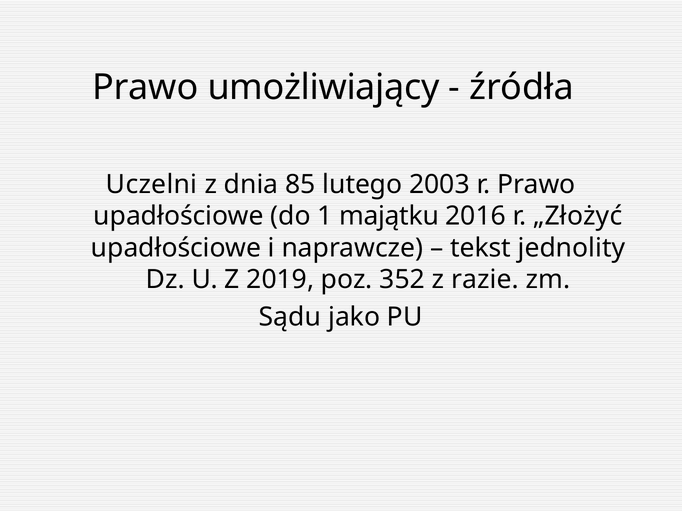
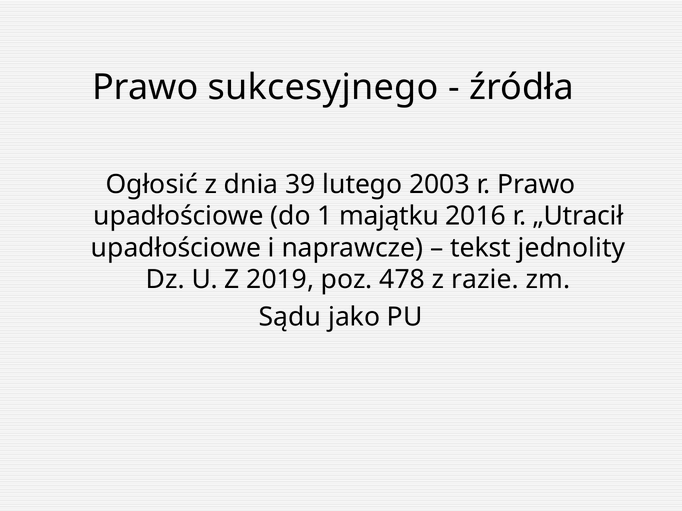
umożliwiający: umożliwiający -> sukcesyjnego
Uczelni: Uczelni -> Ogłosić
85: 85 -> 39
„Złożyć: „Złożyć -> „Utracił
352: 352 -> 478
